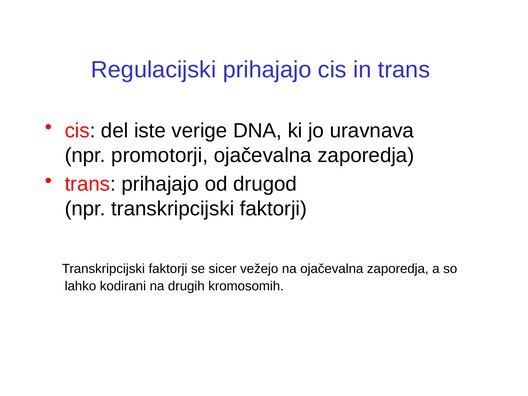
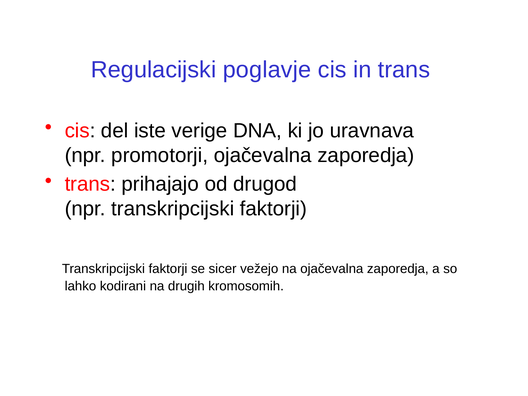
Regulacijski prihajajo: prihajajo -> poglavje
